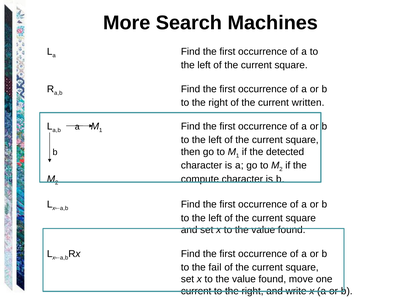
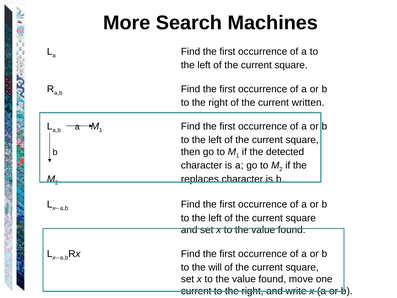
compute: compute -> replaces
fail: fail -> will
